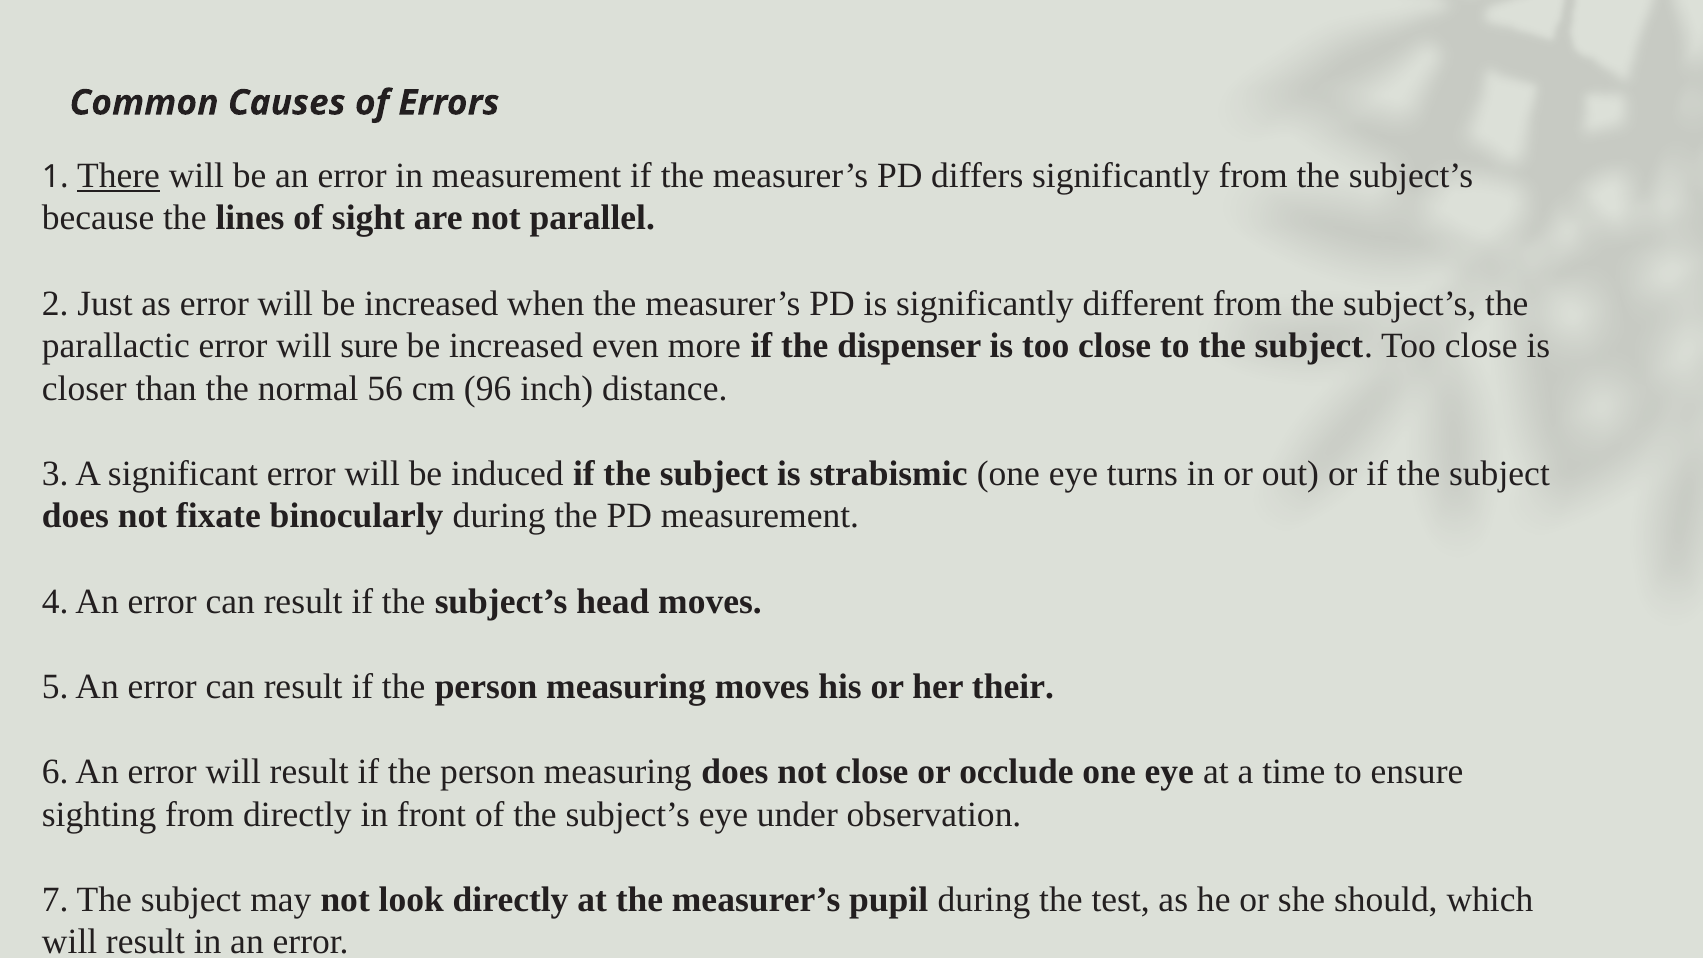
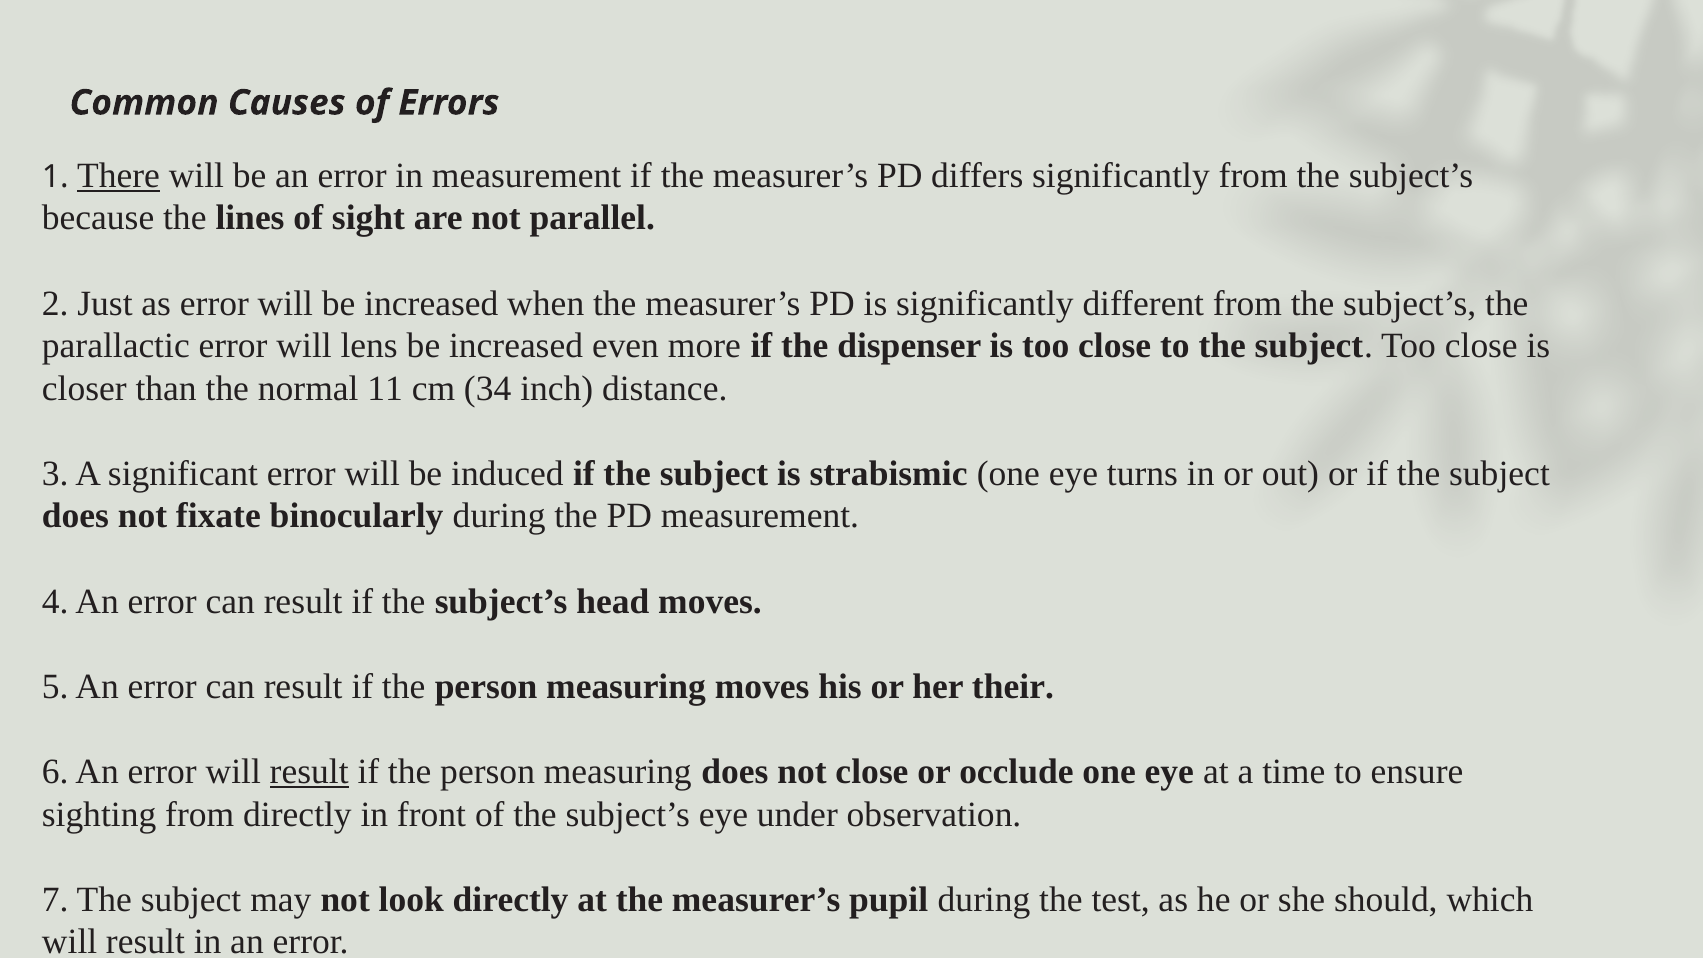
sure: sure -> lens
56: 56 -> 11
96: 96 -> 34
result at (309, 772) underline: none -> present
